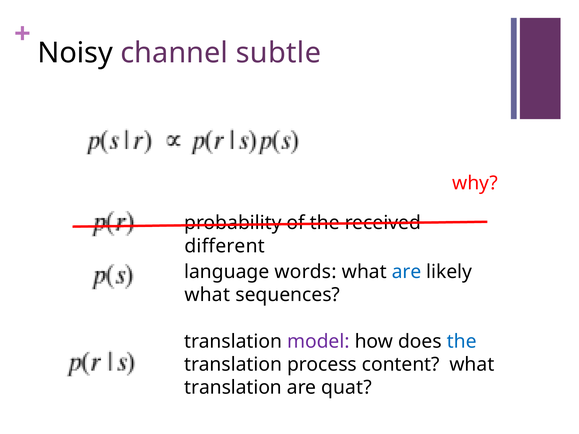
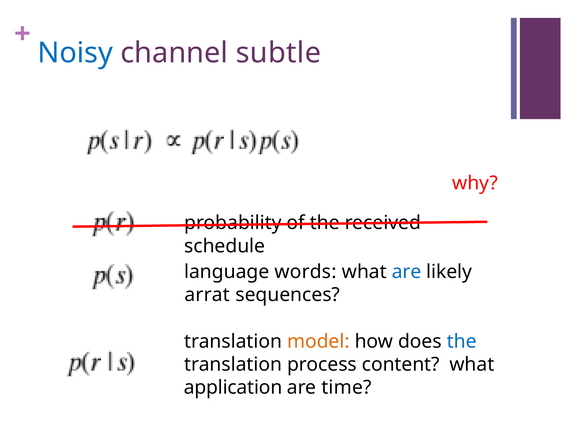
Noisy colour: black -> blue
different: different -> schedule
what at (207, 295): what -> arrat
model colour: purple -> orange
translation at (233, 388): translation -> application
quat: quat -> time
